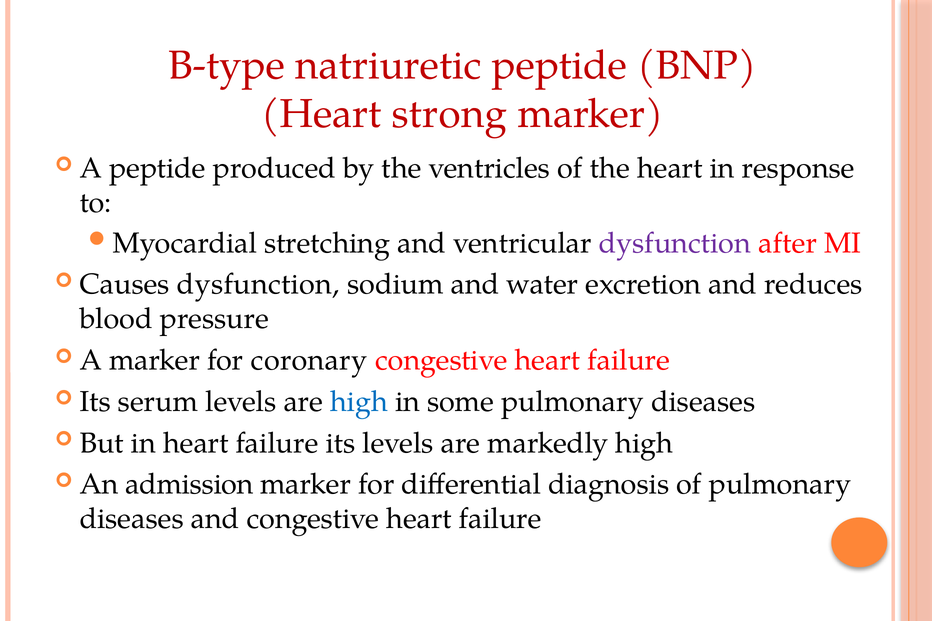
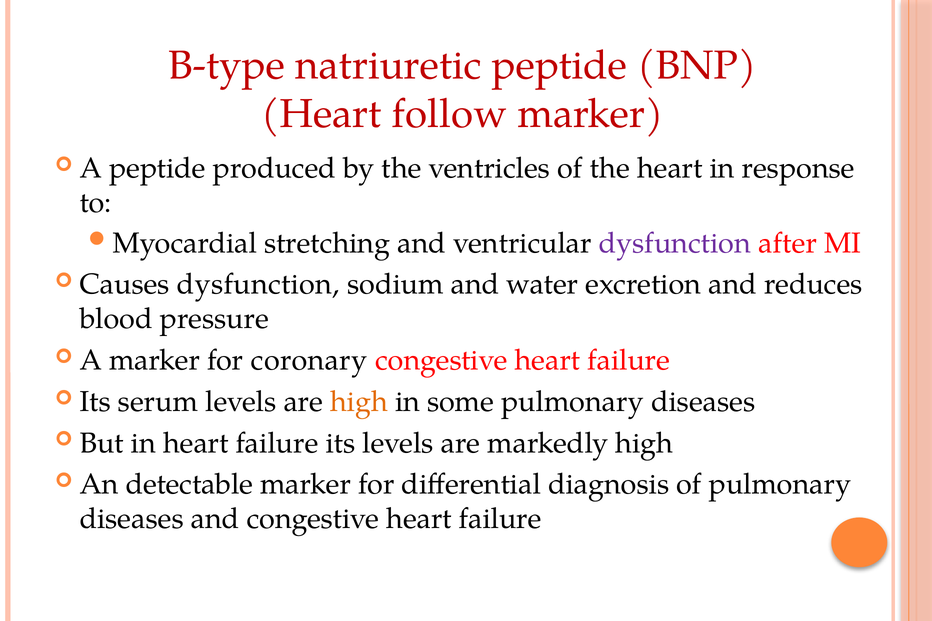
strong: strong -> follow
high at (359, 402) colour: blue -> orange
admission: admission -> detectable
